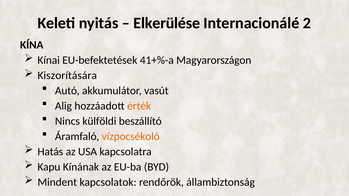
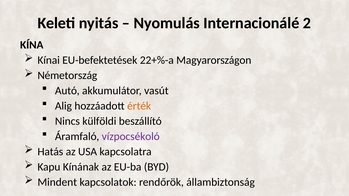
Elkerülése: Elkerülése -> Nyomulás
41+%-a: 41+%-a -> 22+%-a
Kiszorítására: Kiszorítására -> Németország
vízpocsékoló colour: orange -> purple
